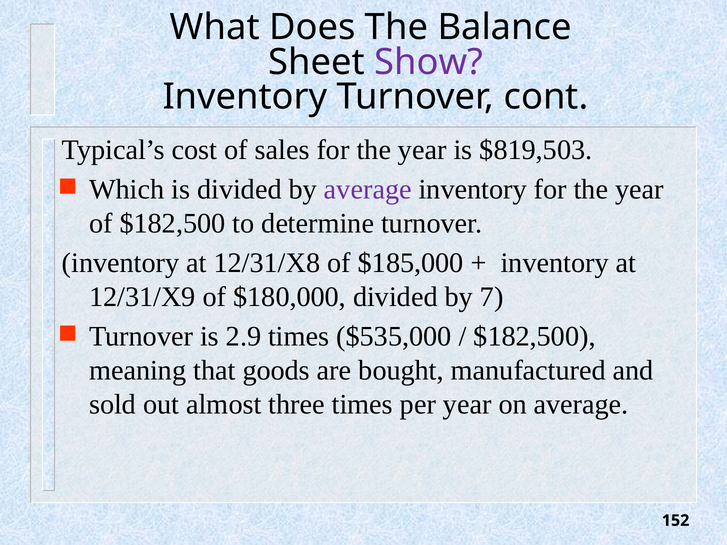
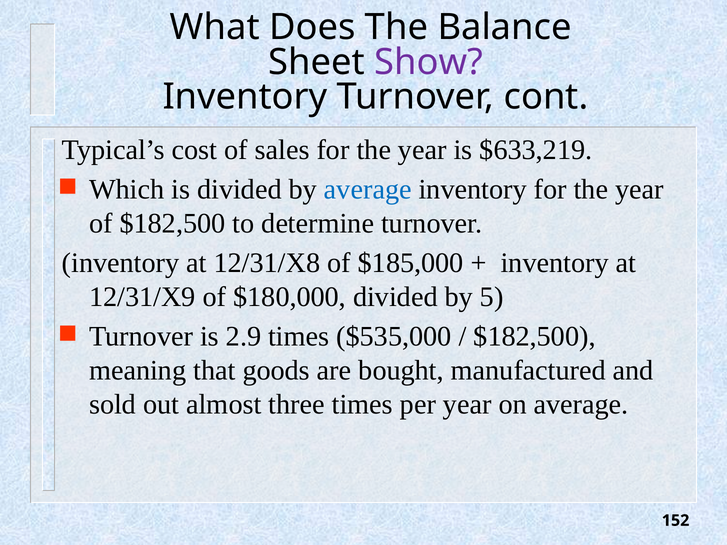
$819,503: $819,503 -> $633,219
average at (368, 189) colour: purple -> blue
7: 7 -> 5
